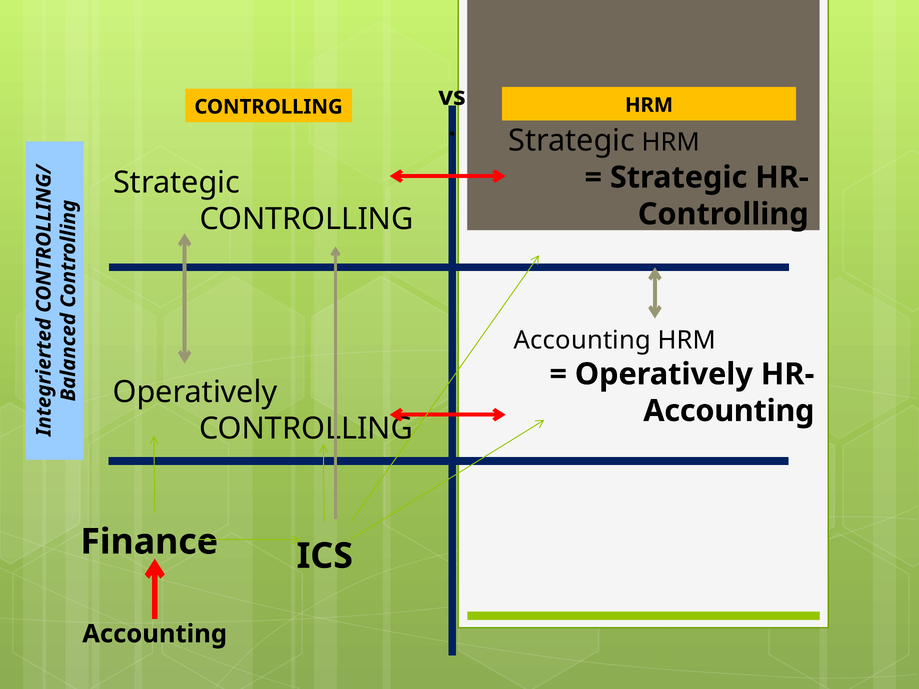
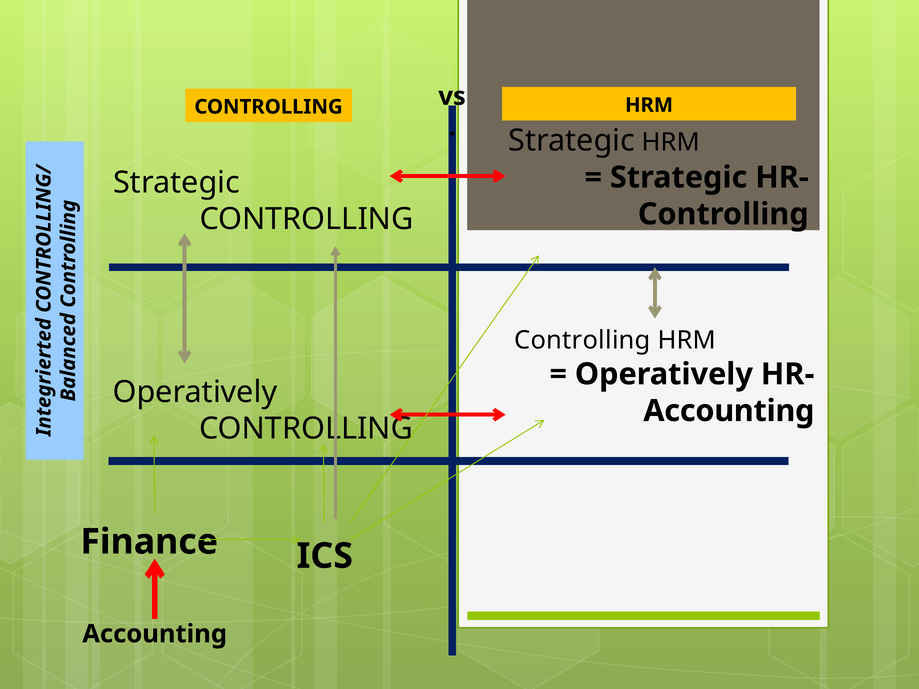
Accounting at (582, 340): Accounting -> Controlling
